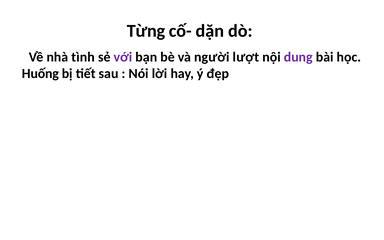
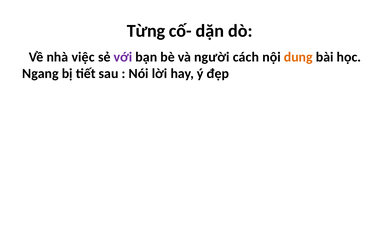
tình: tình -> việc
lượt: lượt -> cách
dung colour: purple -> orange
Huống: Huống -> Ngang
